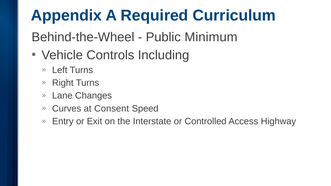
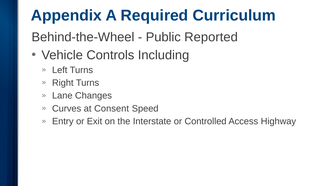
Minimum: Minimum -> Reported
